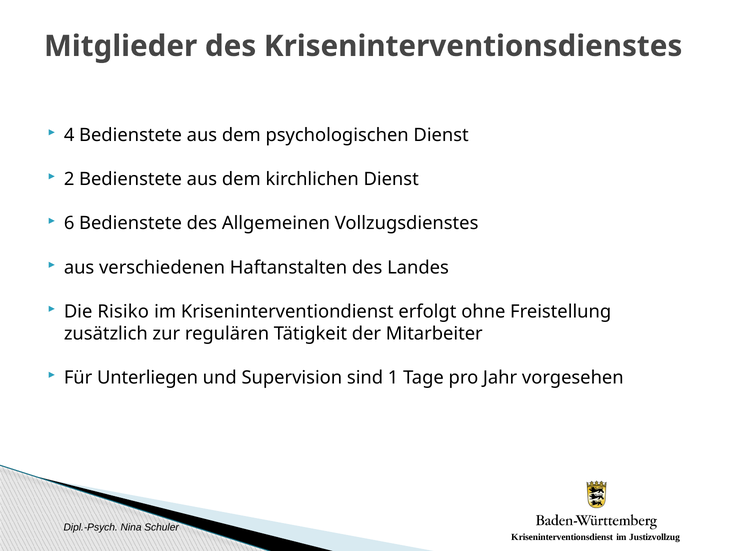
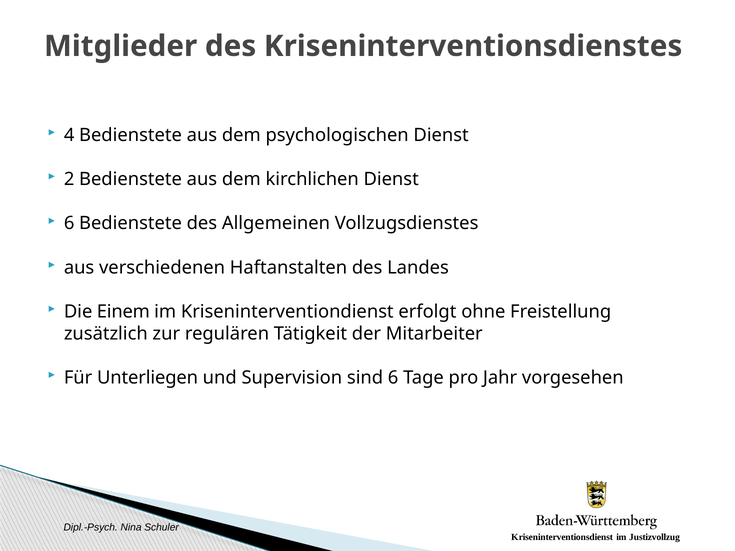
Risiko: Risiko -> Einem
sind 1: 1 -> 6
